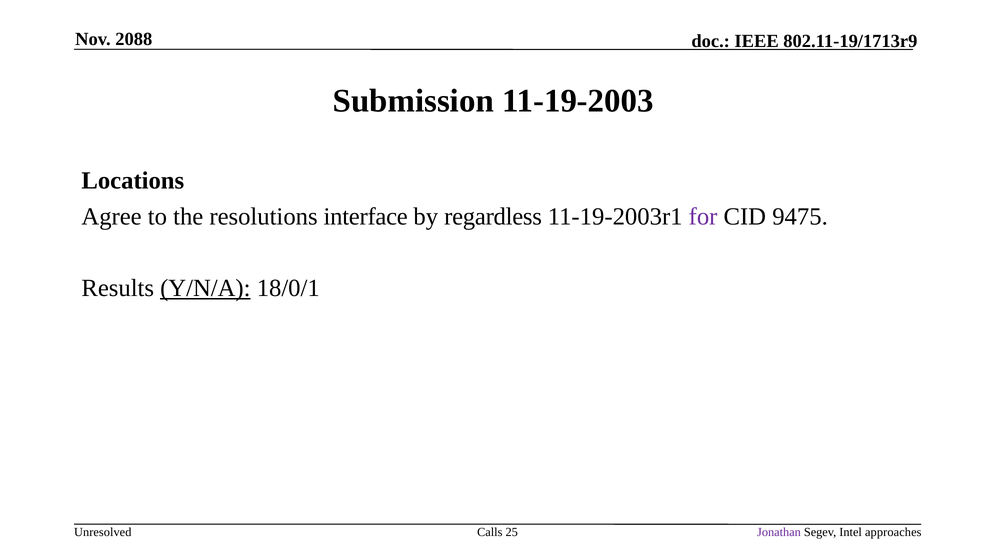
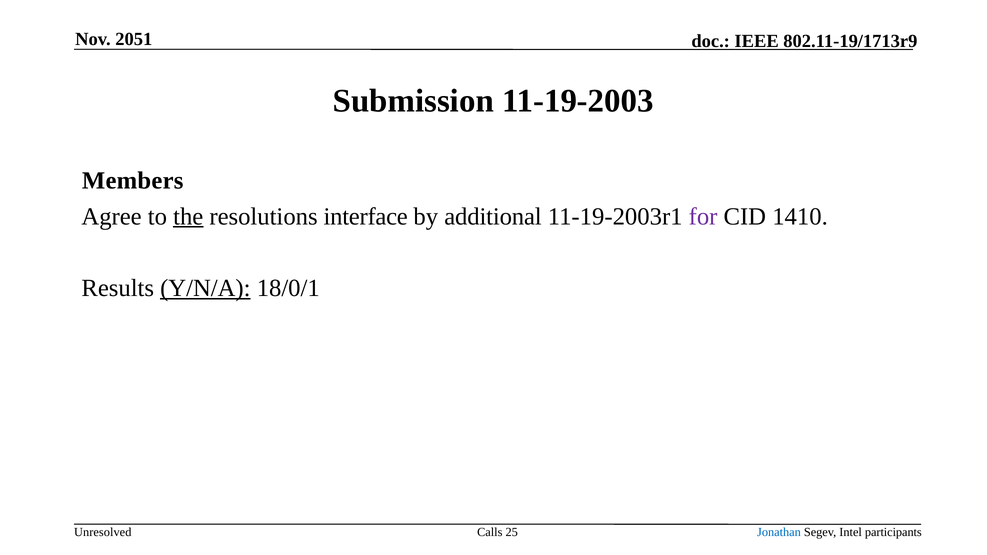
2088: 2088 -> 2051
Locations: Locations -> Members
the underline: none -> present
regardless: regardless -> additional
9475: 9475 -> 1410
Jonathan colour: purple -> blue
approaches: approaches -> participants
